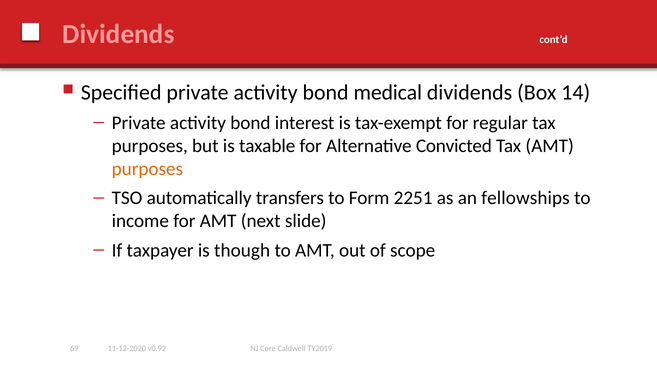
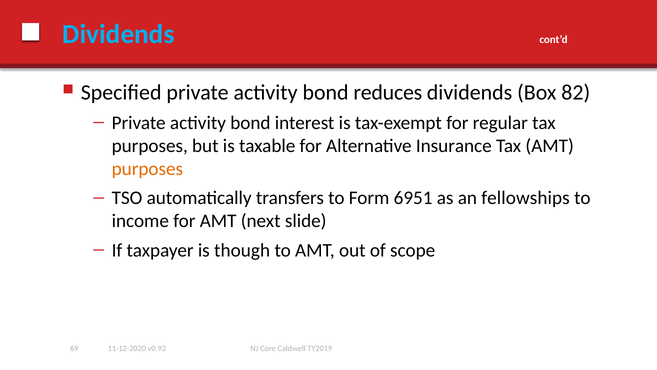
Dividends at (118, 34) colour: pink -> light blue
medical: medical -> reduces
14: 14 -> 82
Convicted: Convicted -> Insurance
2251: 2251 -> 6951
